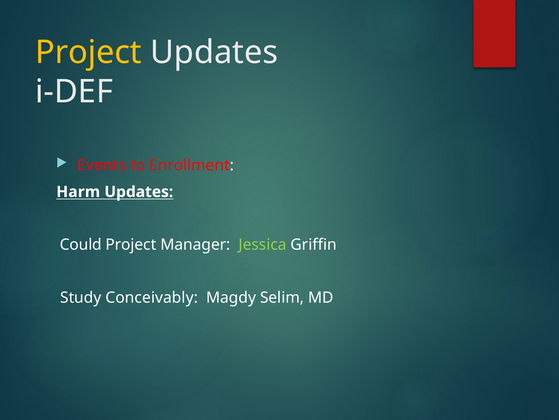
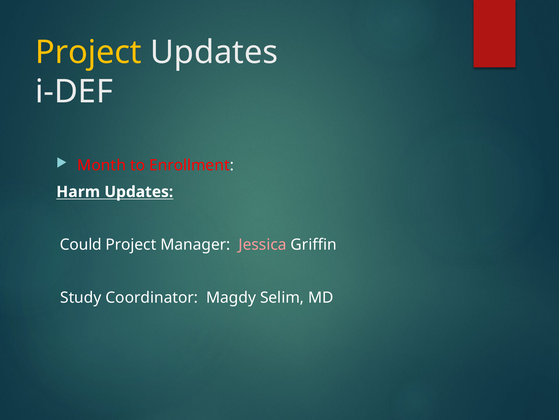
Events: Events -> Month
Jessica colour: light green -> pink
Conceivably: Conceivably -> Coordinator
